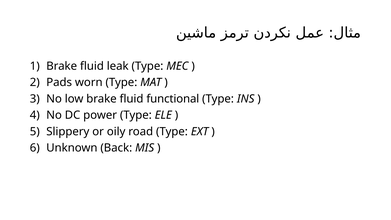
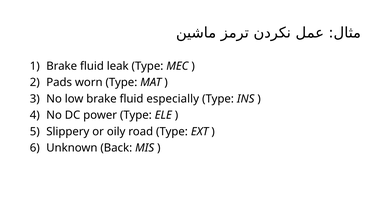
functional: functional -> especially
